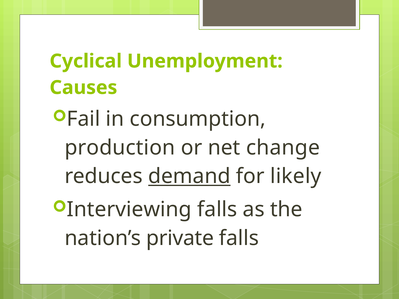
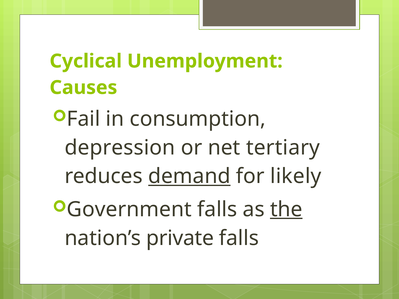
production: production -> depression
change: change -> tertiary
Interviewing: Interviewing -> Government
the underline: none -> present
